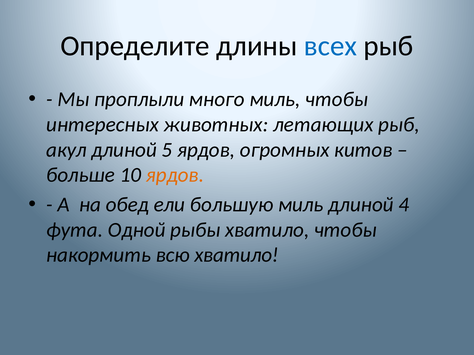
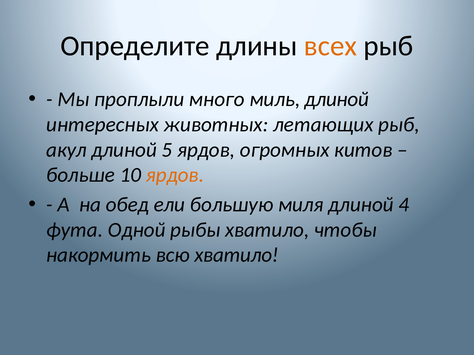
всех colour: blue -> orange
миль чтобы: чтобы -> длиной
большую миль: миль -> миля
